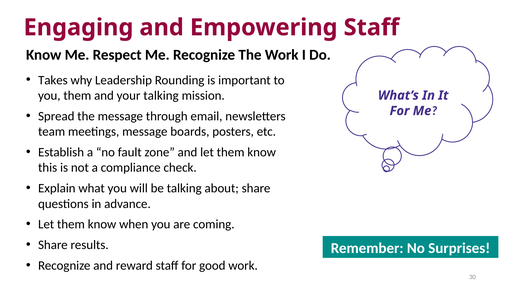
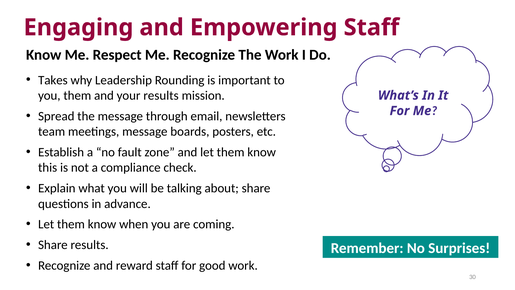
your talking: talking -> results
